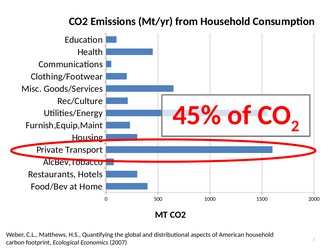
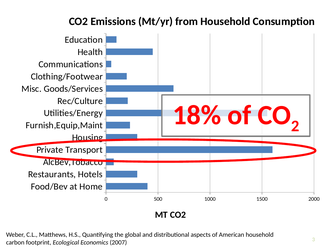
45%: 45% -> 18%
